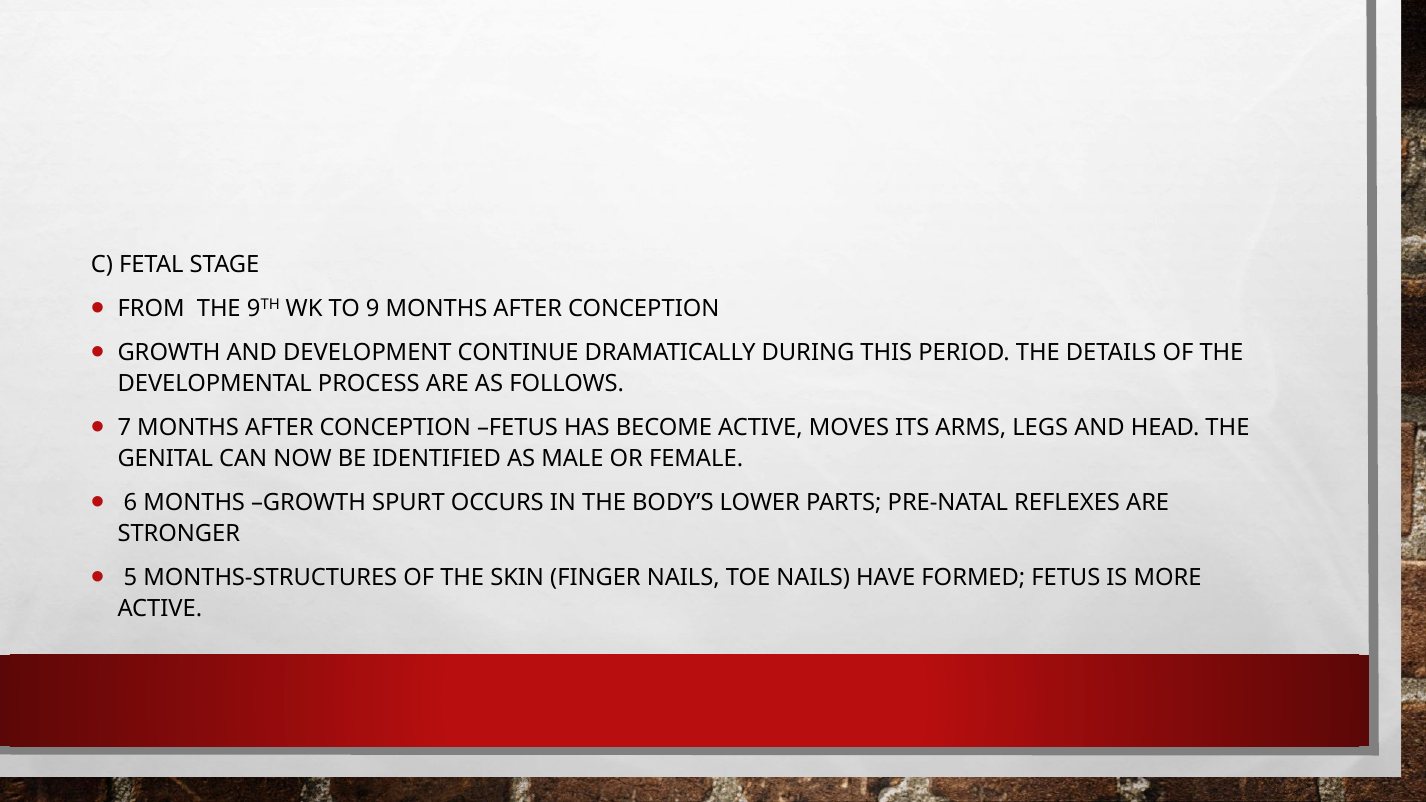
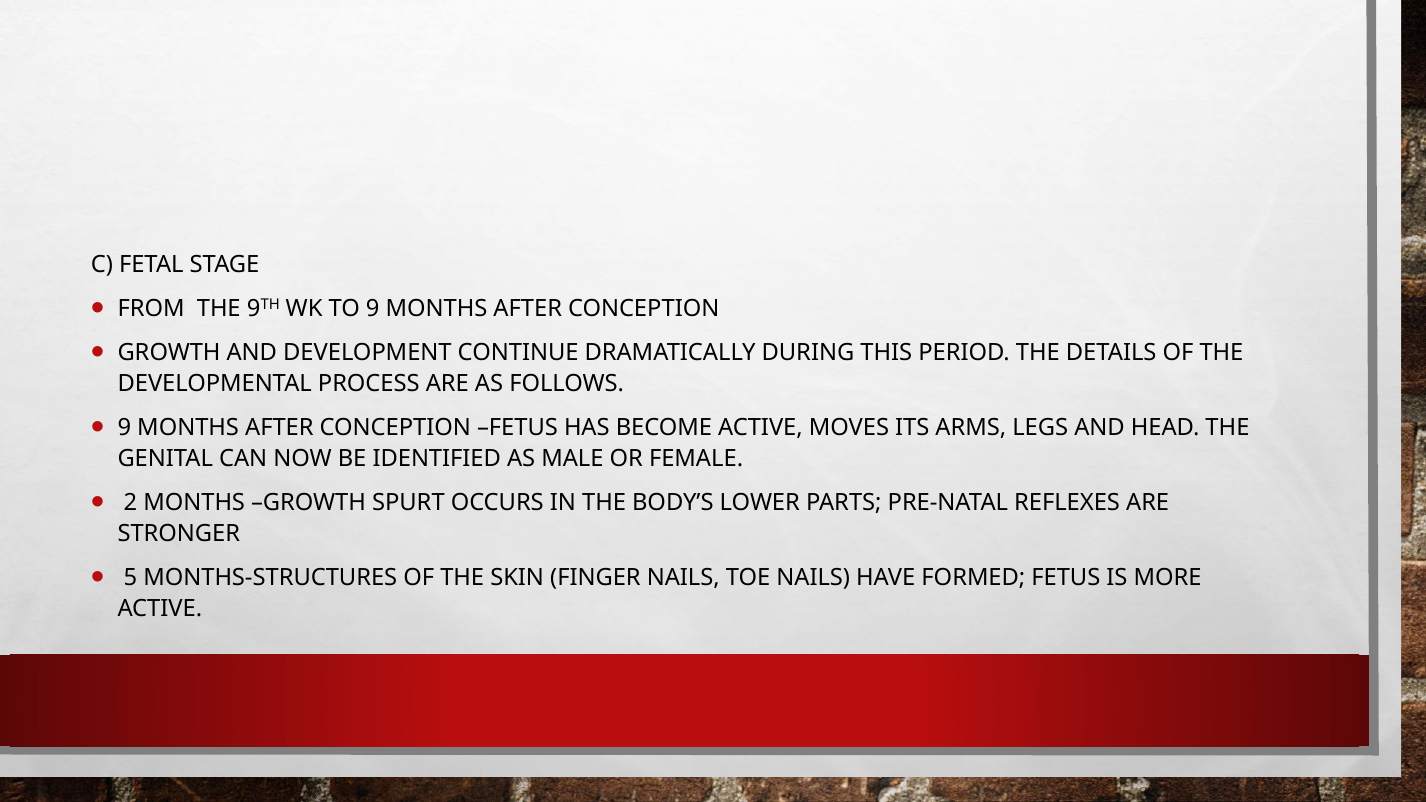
7 at (124, 428): 7 -> 9
6: 6 -> 2
